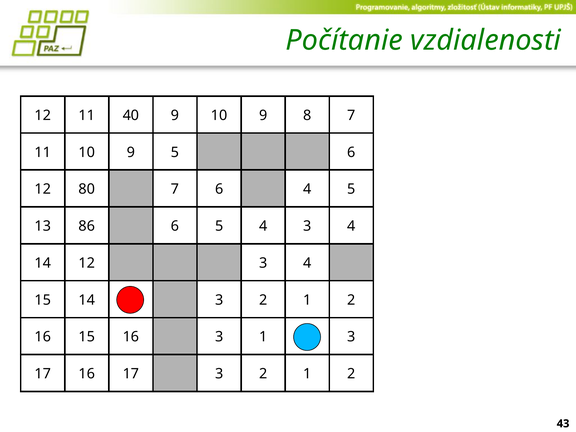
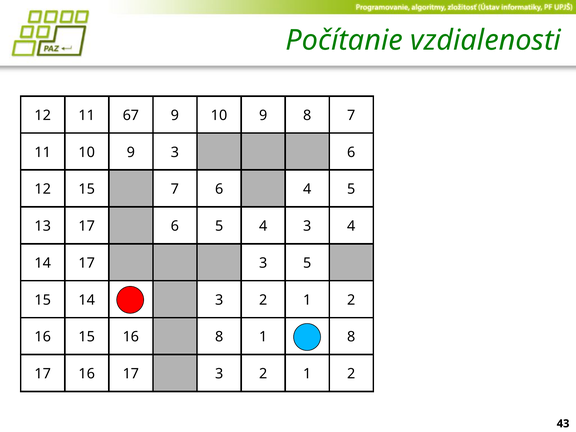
40: 40 -> 67
9 5: 5 -> 3
12 80: 80 -> 15
13 86: 86 -> 17
14 12: 12 -> 17
4 at (307, 263): 4 -> 5
16 3: 3 -> 8
1 3: 3 -> 8
